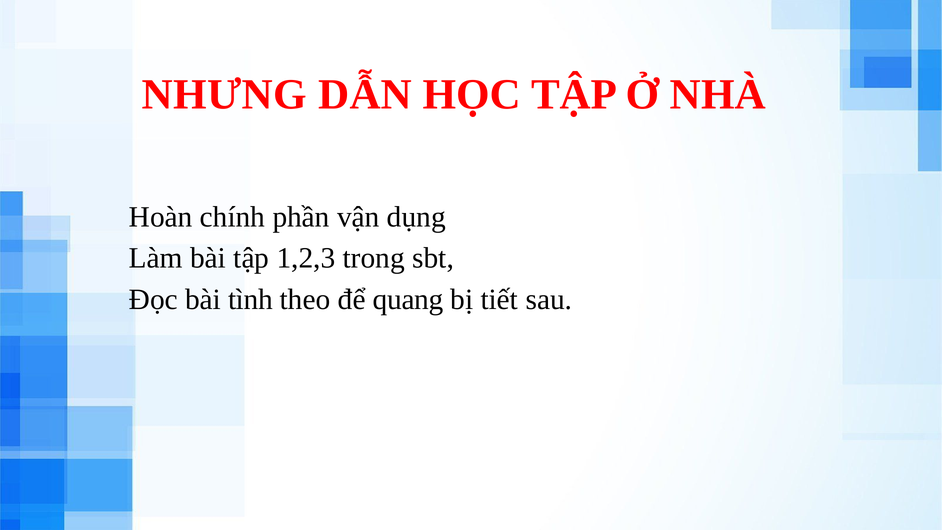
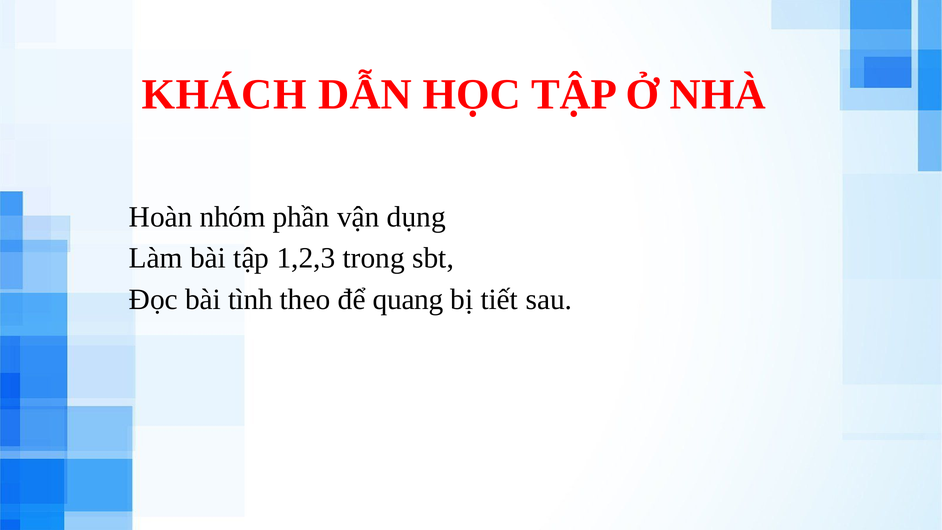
NHƯNG: NHƯNG -> KHÁCH
chính: chính -> nhóm
